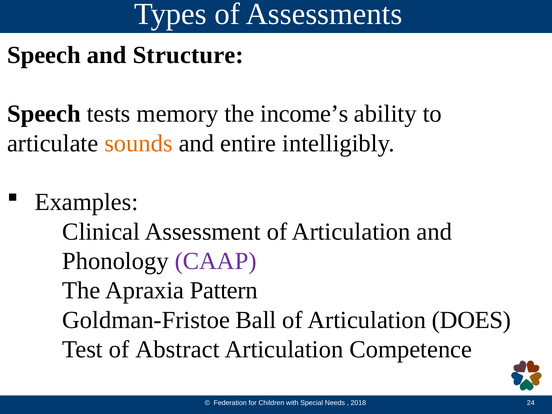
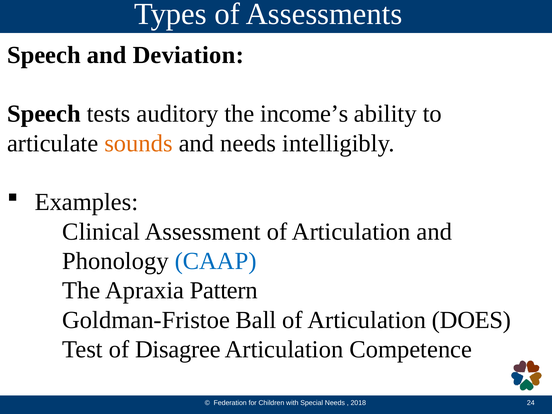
Structure: Structure -> Deviation
memory: memory -> auditory
and entire: entire -> needs
CAAP colour: purple -> blue
Abstract: Abstract -> Disagree
